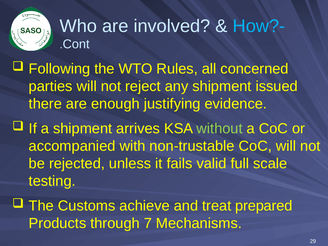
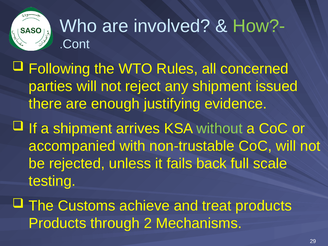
How?- colour: light blue -> light green
valid: valid -> back
treat prepared: prepared -> products
7: 7 -> 2
